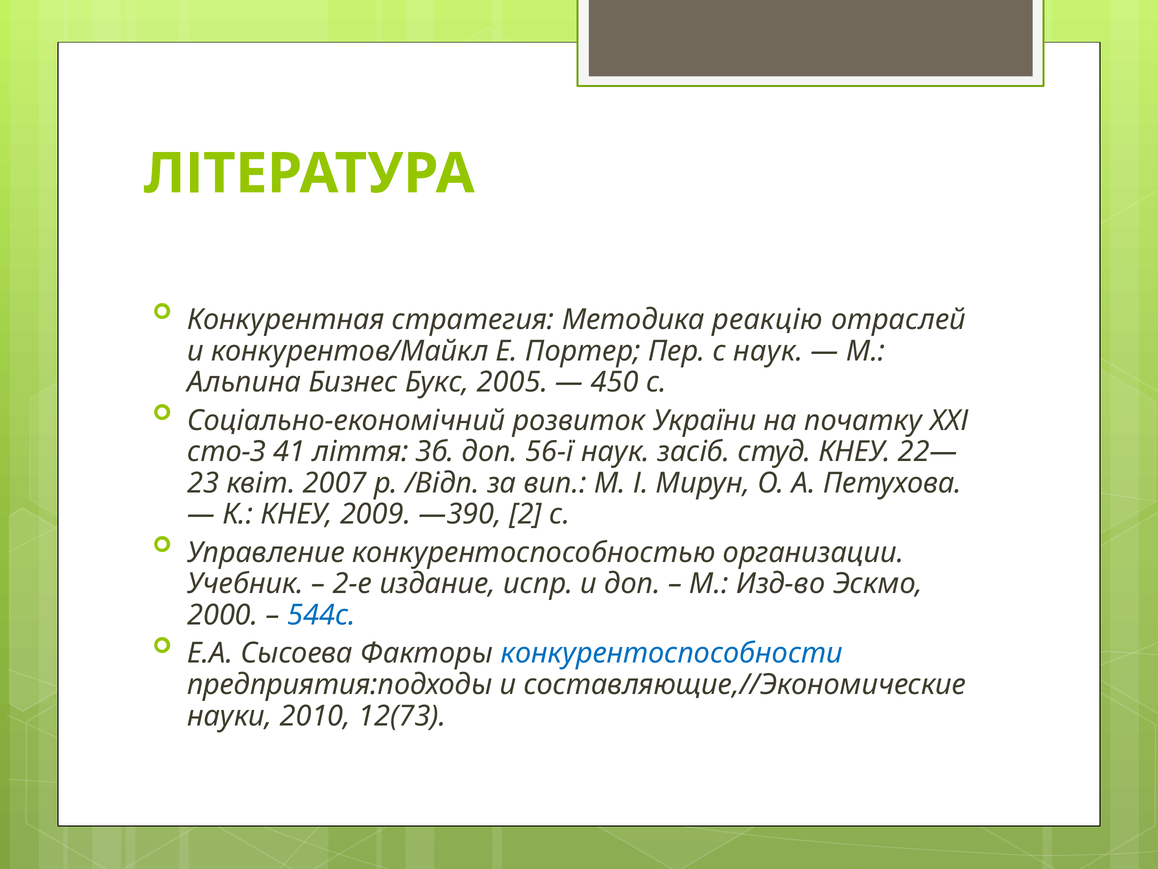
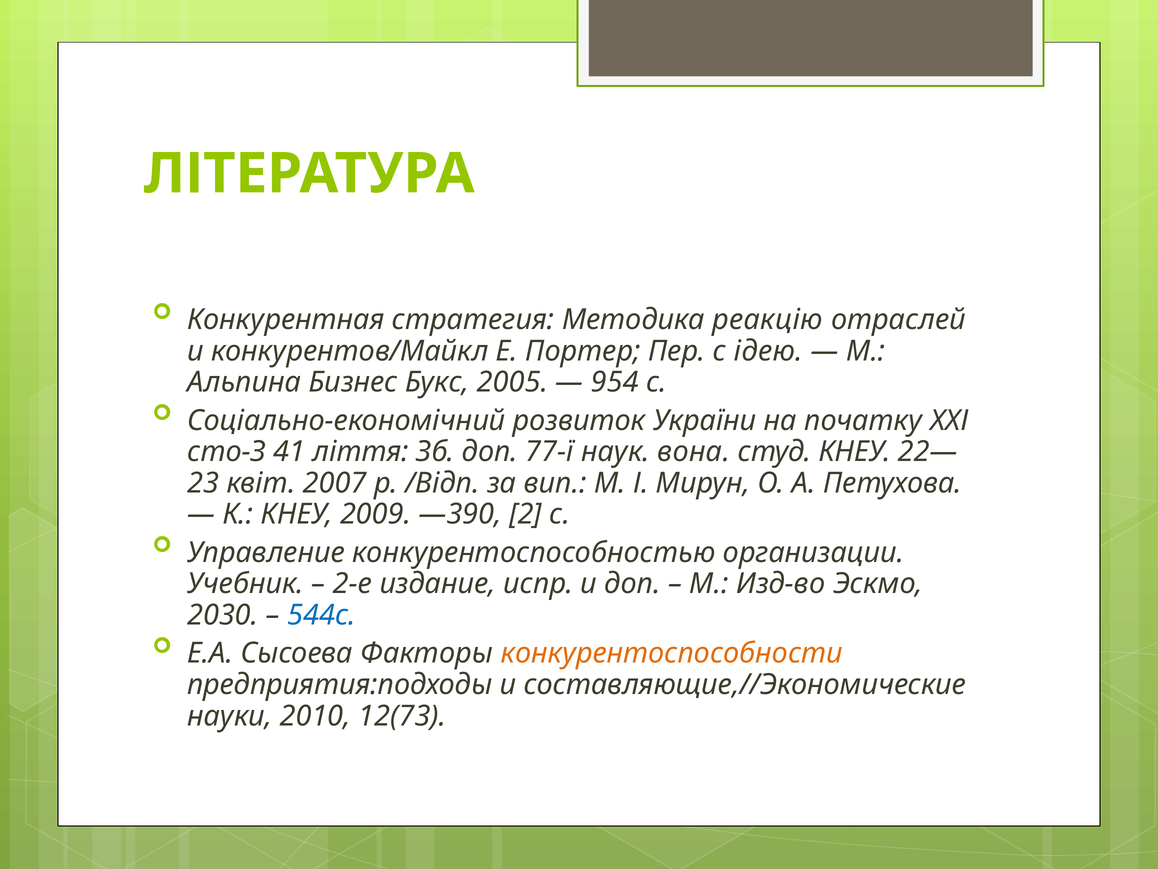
с наук: наук -> ідею
450: 450 -> 954
56-ї: 56-ї -> 77-ї
засіб: засіб -> вона
2000: 2000 -> 2030
конкурентоспособности colour: blue -> orange
